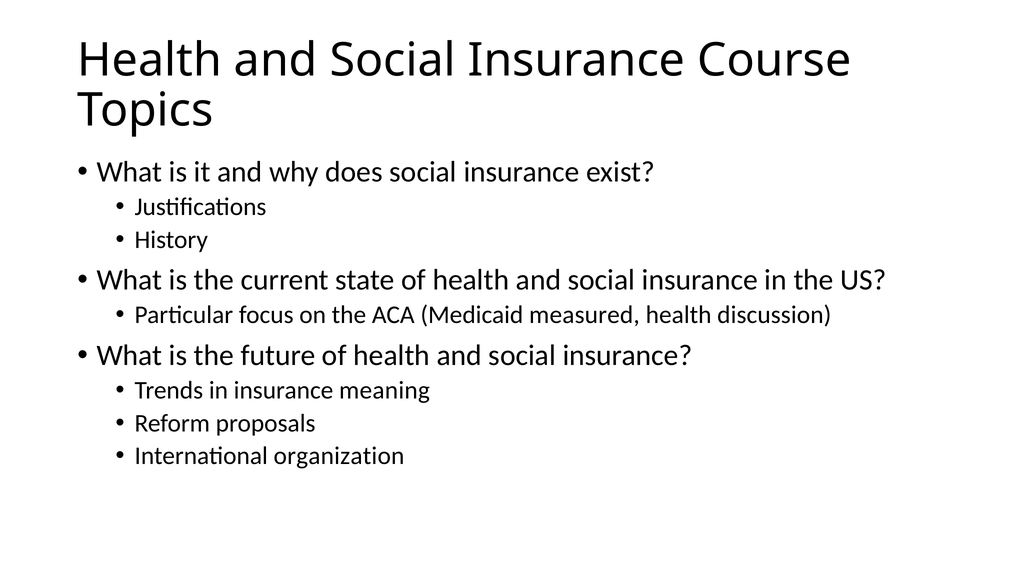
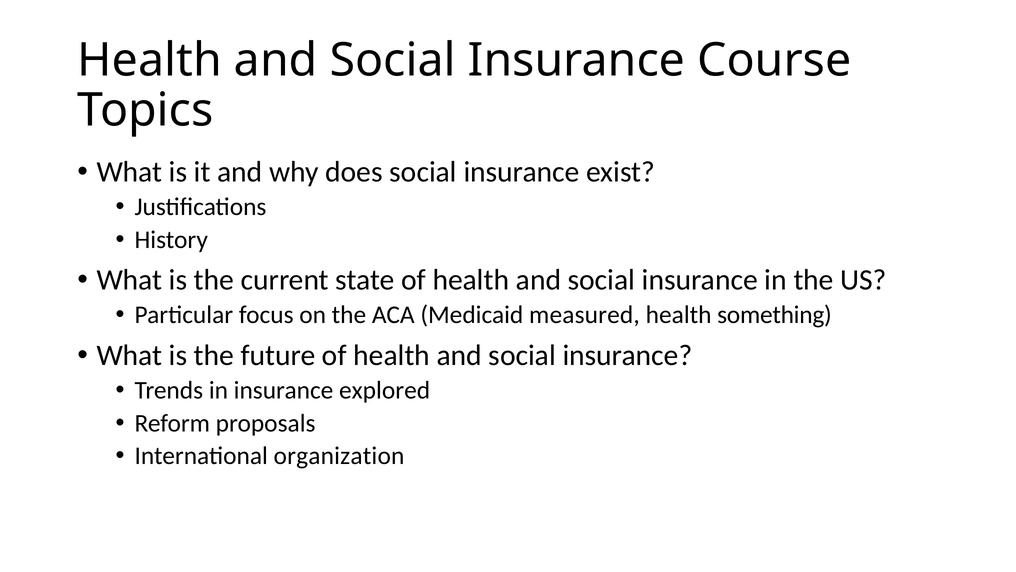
discussion: discussion -> something
meaning: meaning -> explored
